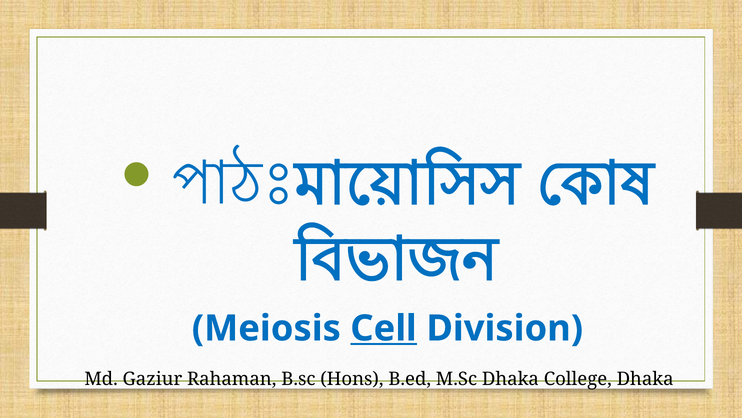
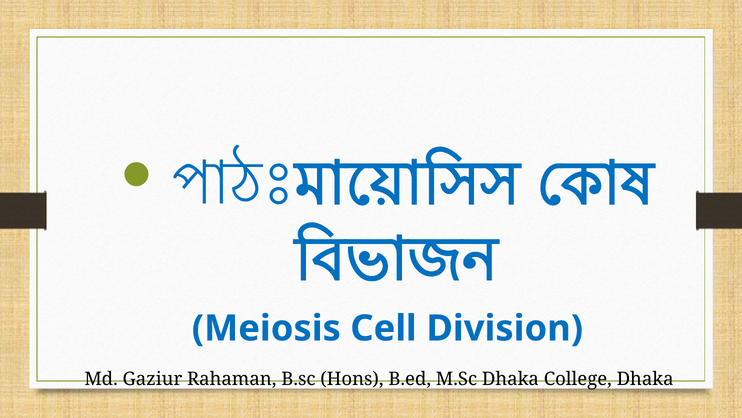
Cell underline: present -> none
